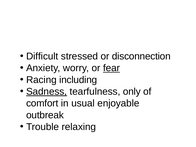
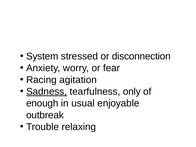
Difficult: Difficult -> System
fear underline: present -> none
including: including -> agitation
comfort: comfort -> enough
